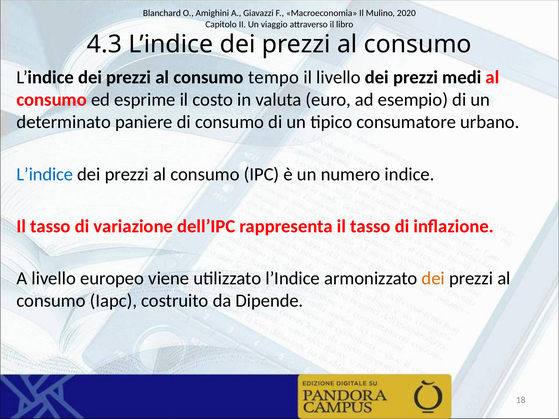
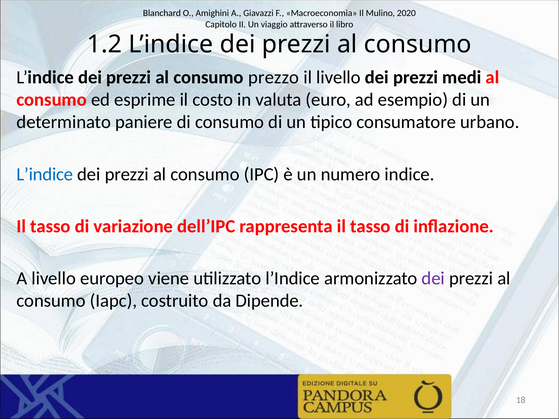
4.3: 4.3 -> 1.2
tempo: tempo -> prezzo
dei at (433, 279) colour: orange -> purple
